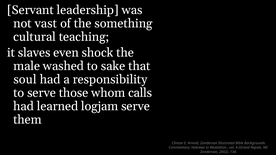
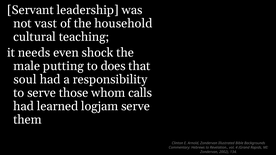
something: something -> household
slaves: slaves -> needs
washed: washed -> putting
sake: sake -> does
